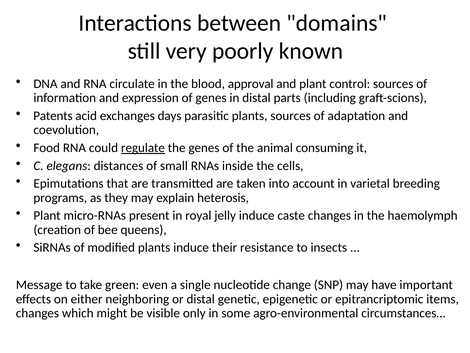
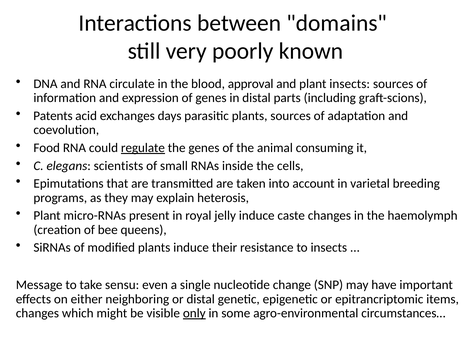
plant control: control -> insects
distances: distances -> scientists
green: green -> sensu
only underline: none -> present
